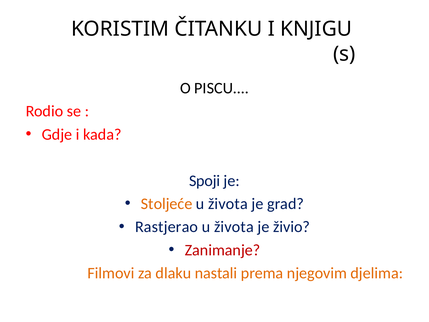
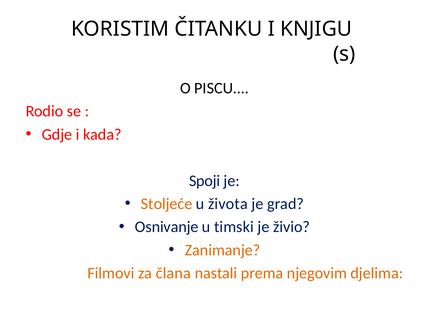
Rastjerao: Rastjerao -> Osnivanje
života at (234, 227): života -> timski
Zanimanje colour: red -> orange
dlaku: dlaku -> člana
